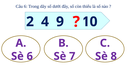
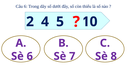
9: 9 -> 5
